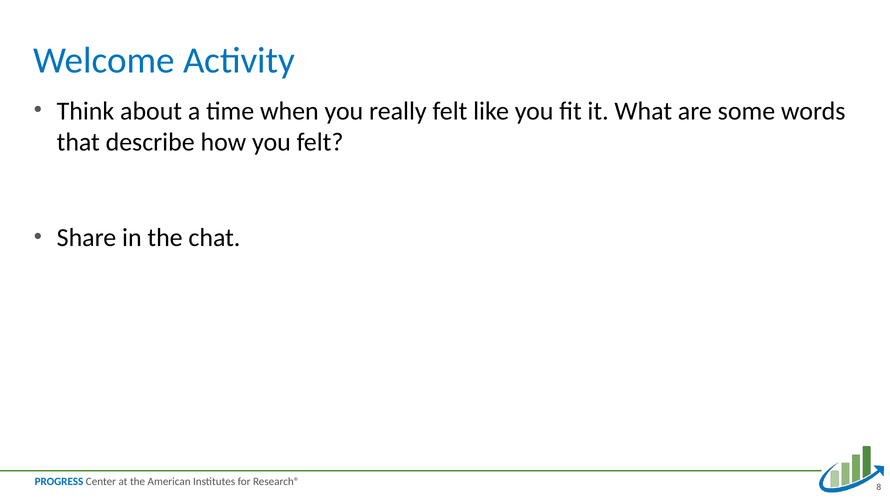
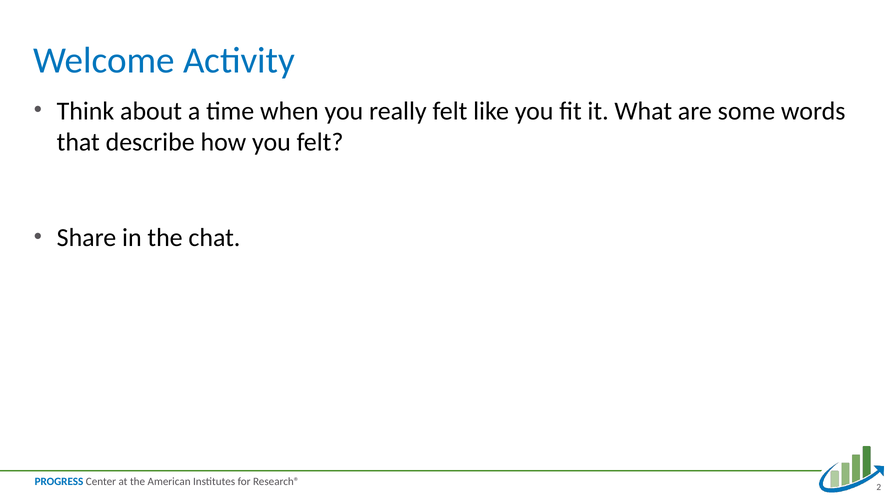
8: 8 -> 2
